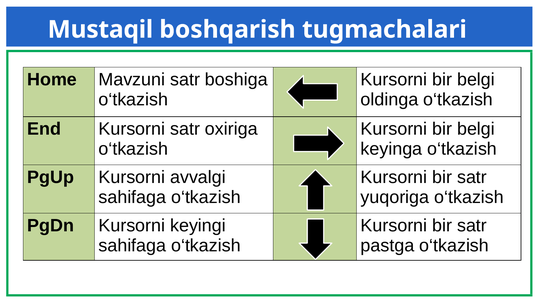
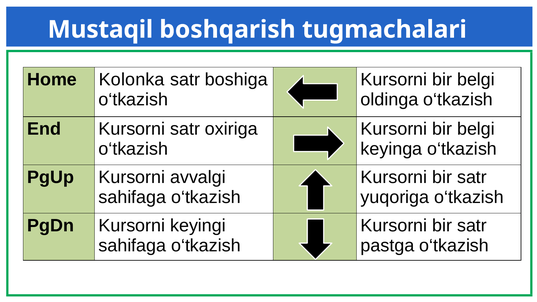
Mavzuni: Mavzuni -> Kolonka
